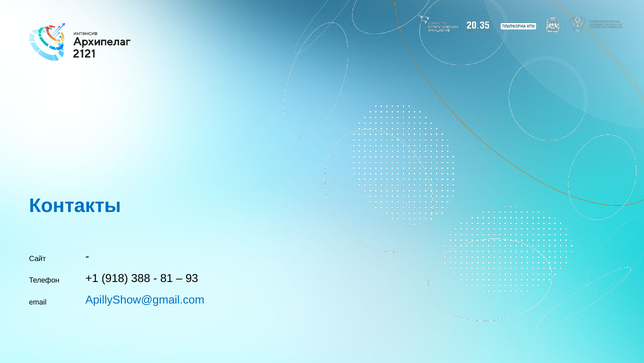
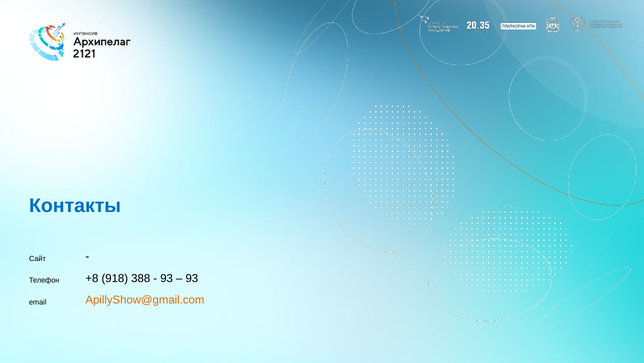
+1: +1 -> +8
81 at (167, 278): 81 -> 93
ApillyShow@gmail.com colour: blue -> orange
